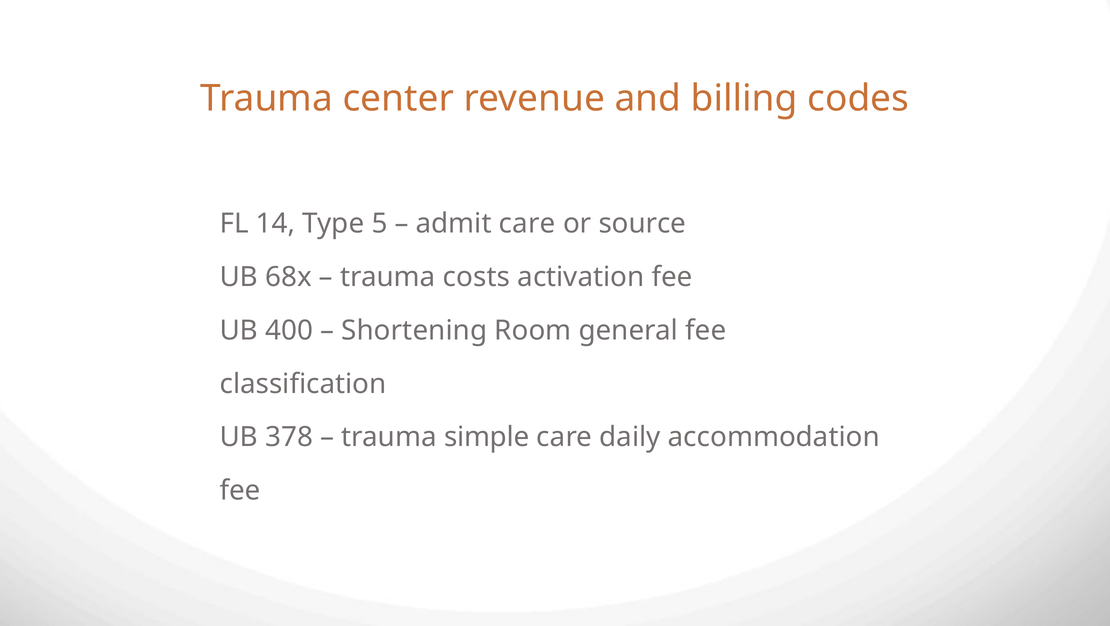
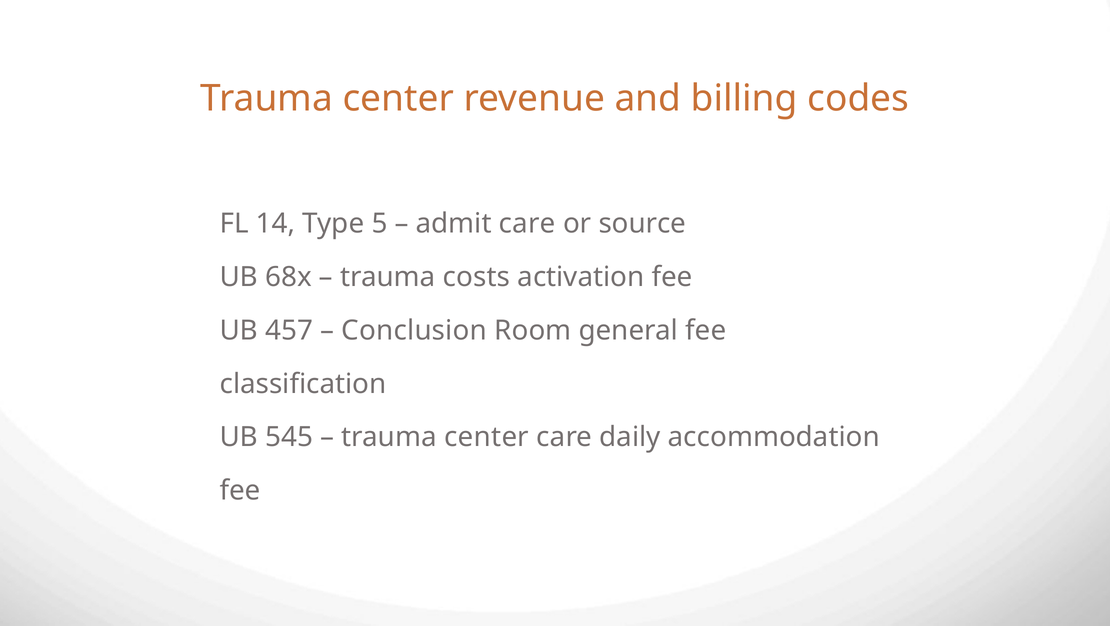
400: 400 -> 457
Shortening: Shortening -> Conclusion
378: 378 -> 545
simple at (487, 437): simple -> center
